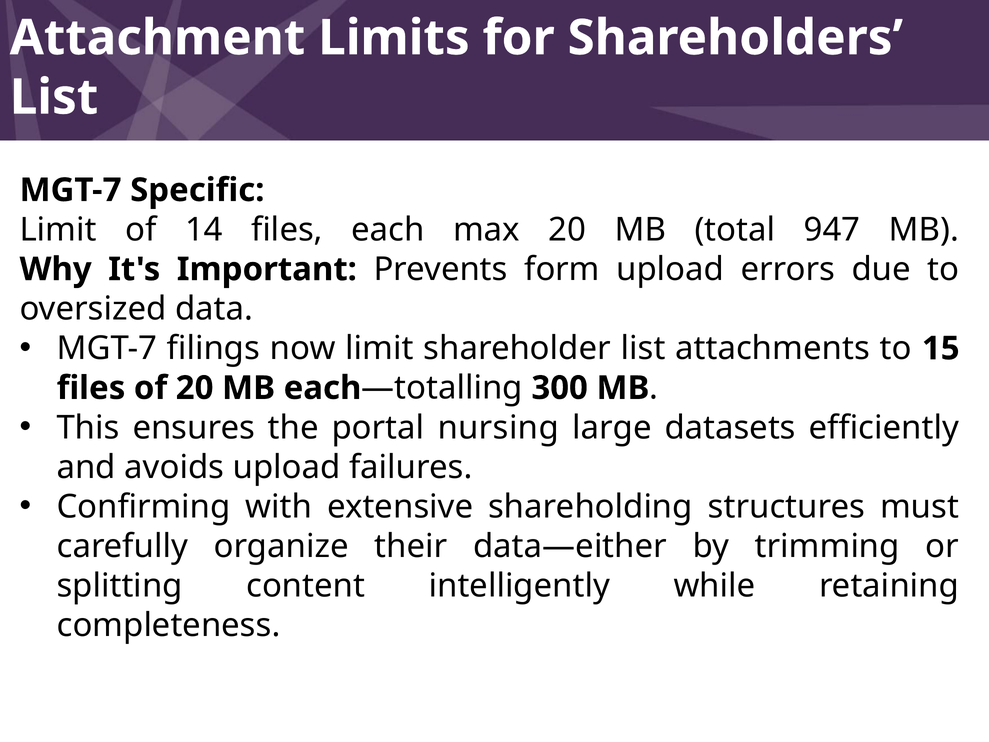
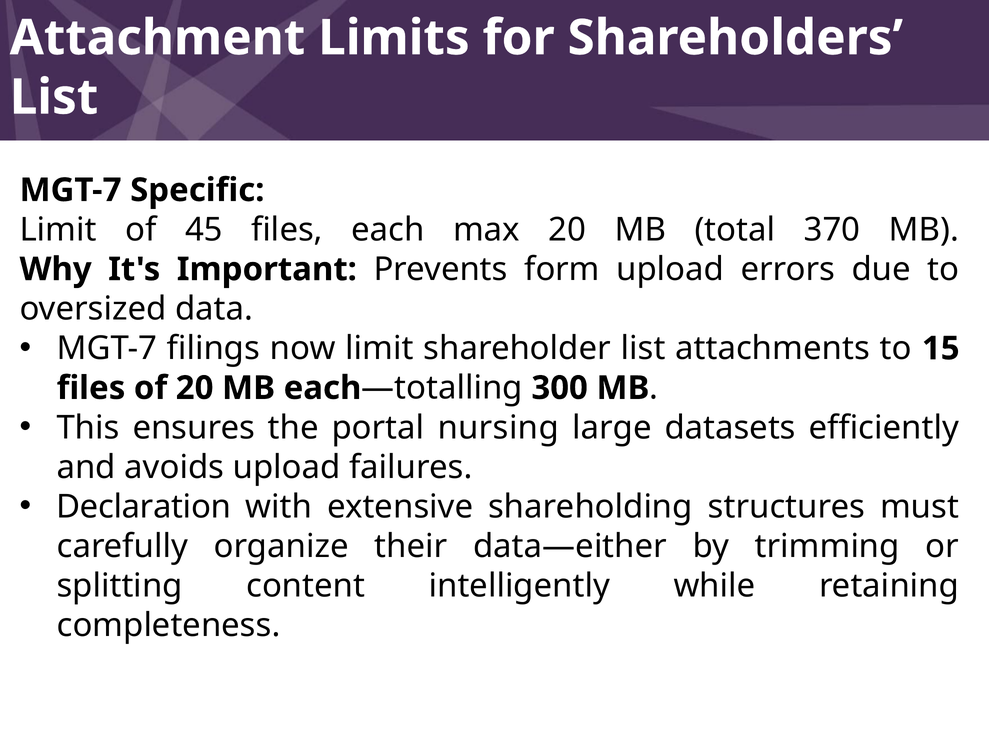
14: 14 -> 45
947: 947 -> 370
Confirming: Confirming -> Declaration
